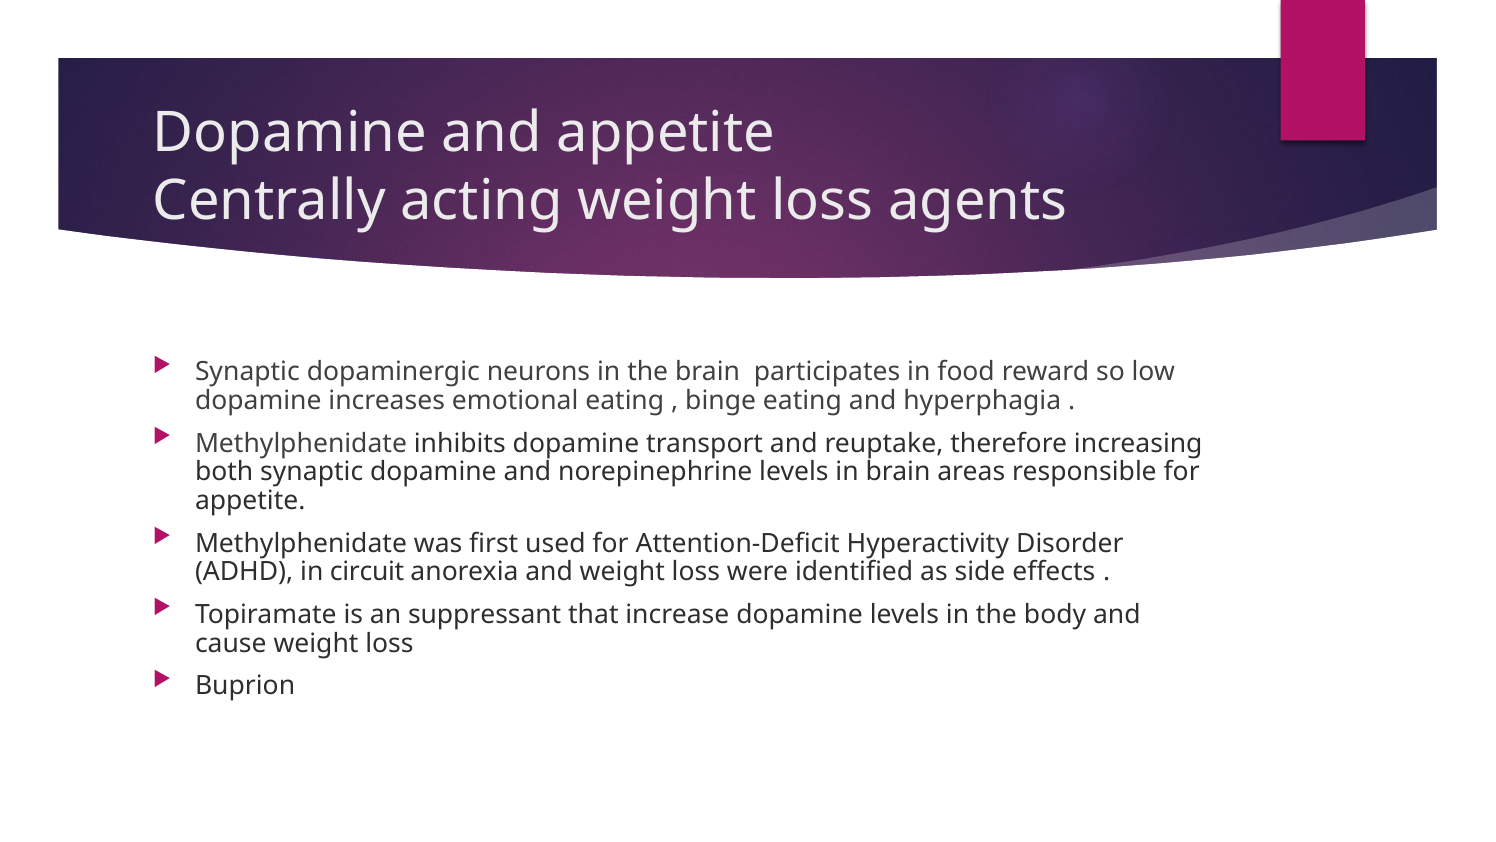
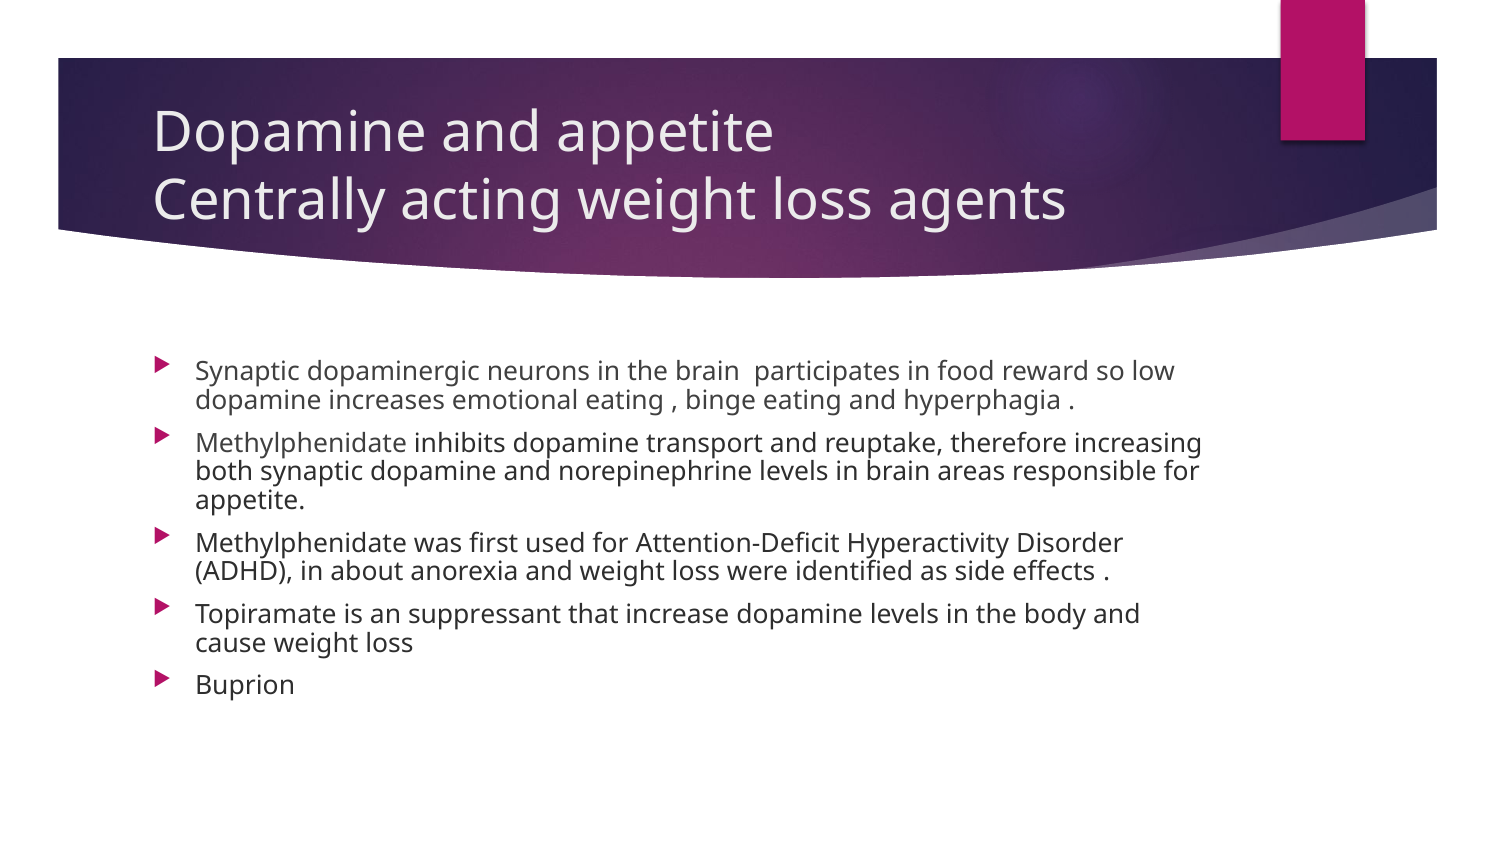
circuit: circuit -> about
